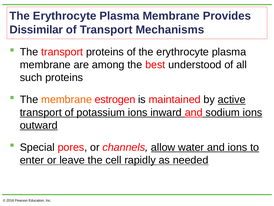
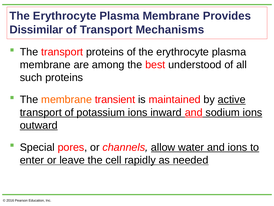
estrogen: estrogen -> transient
